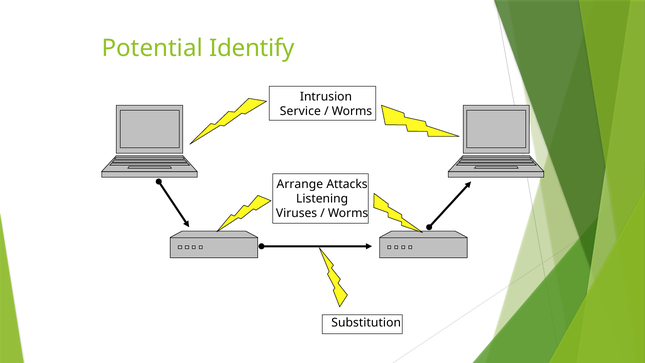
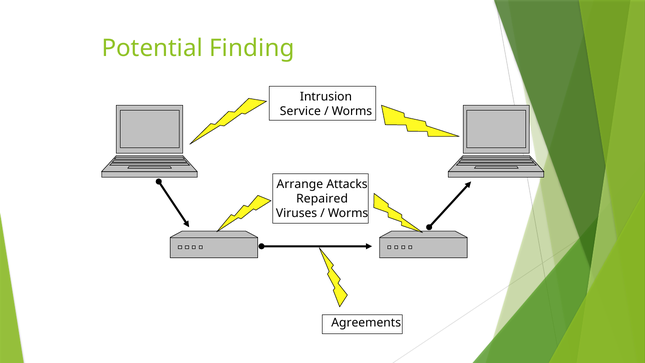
Identify: Identify -> Finding
Listening: Listening -> Repaired
Substitution: Substitution -> Agreements
